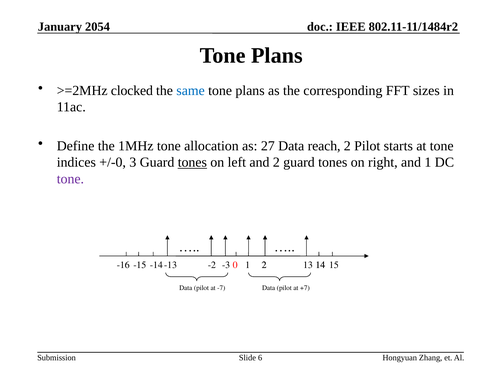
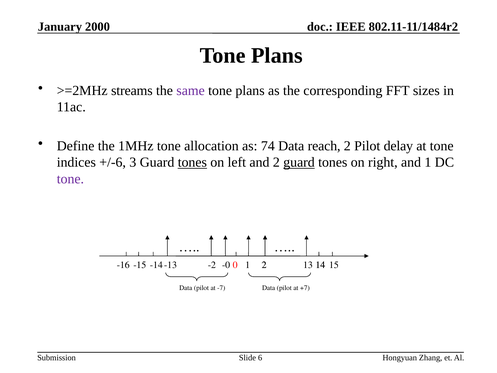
2054: 2054 -> 2000
clocked: clocked -> streams
same colour: blue -> purple
27: 27 -> 74
starts: starts -> delay
+/-0: +/-0 -> +/-6
guard at (299, 162) underline: none -> present
-3: -3 -> -0
